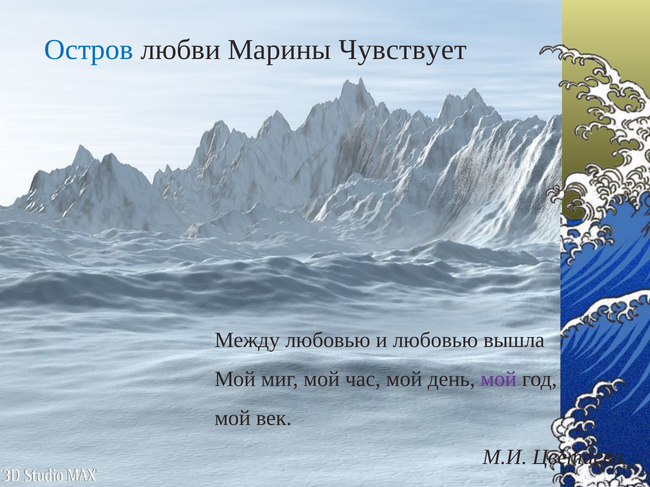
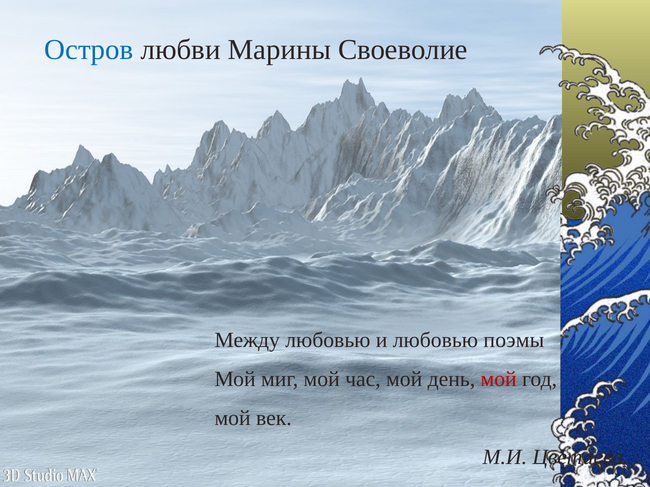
Чувствует: Чувствует -> Своеволие
вышла: вышла -> поэмы
мой at (499, 379) colour: purple -> red
